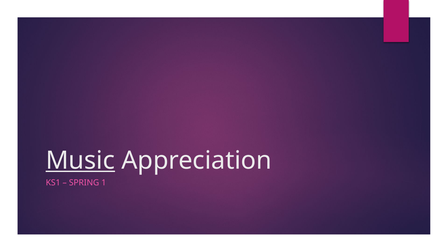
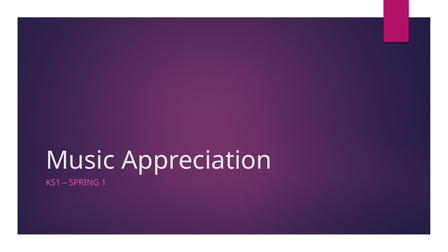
Music underline: present -> none
